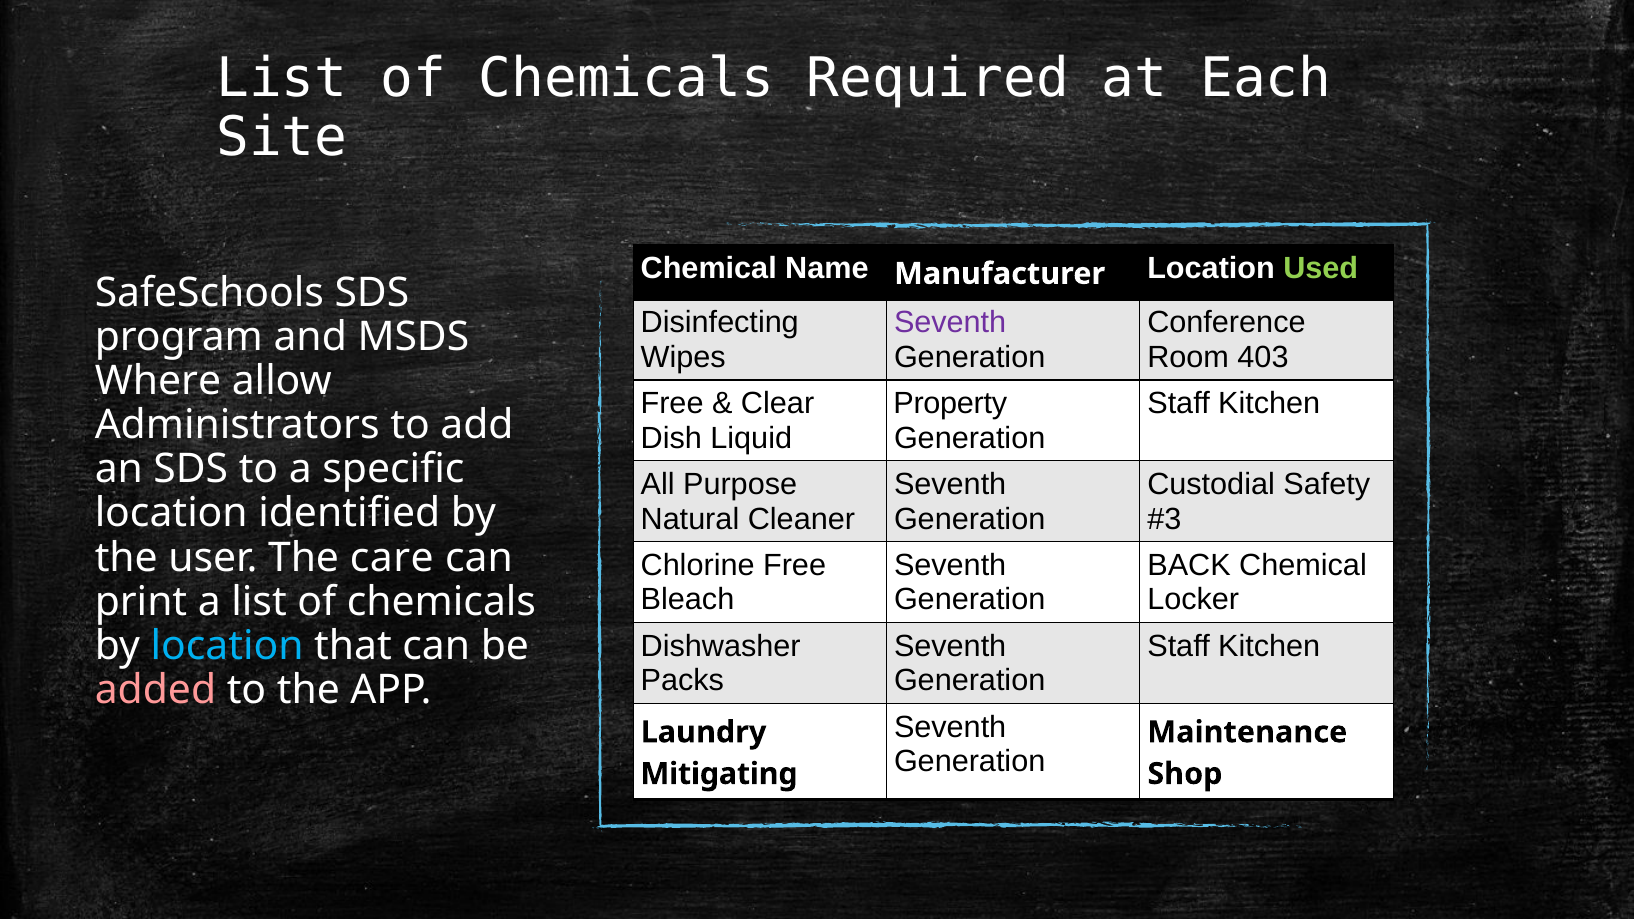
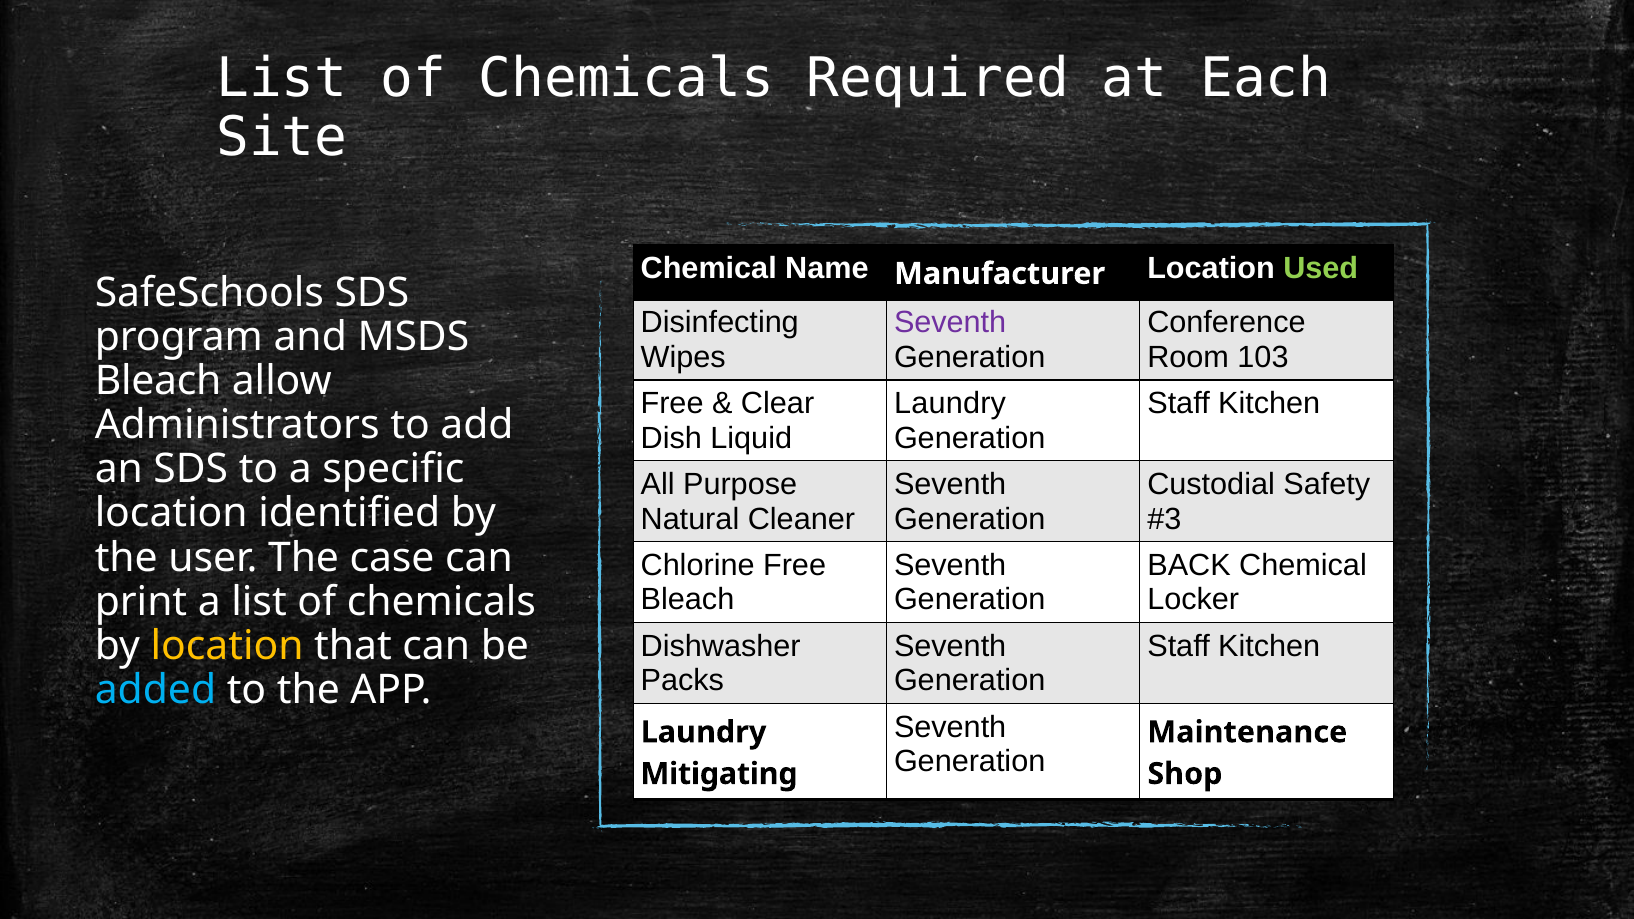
403: 403 -> 103
Where at (158, 381): Where -> Bleach
Property at (950, 404): Property -> Laundry
care: care -> case
location at (227, 646) colour: light blue -> yellow
added colour: pink -> light blue
